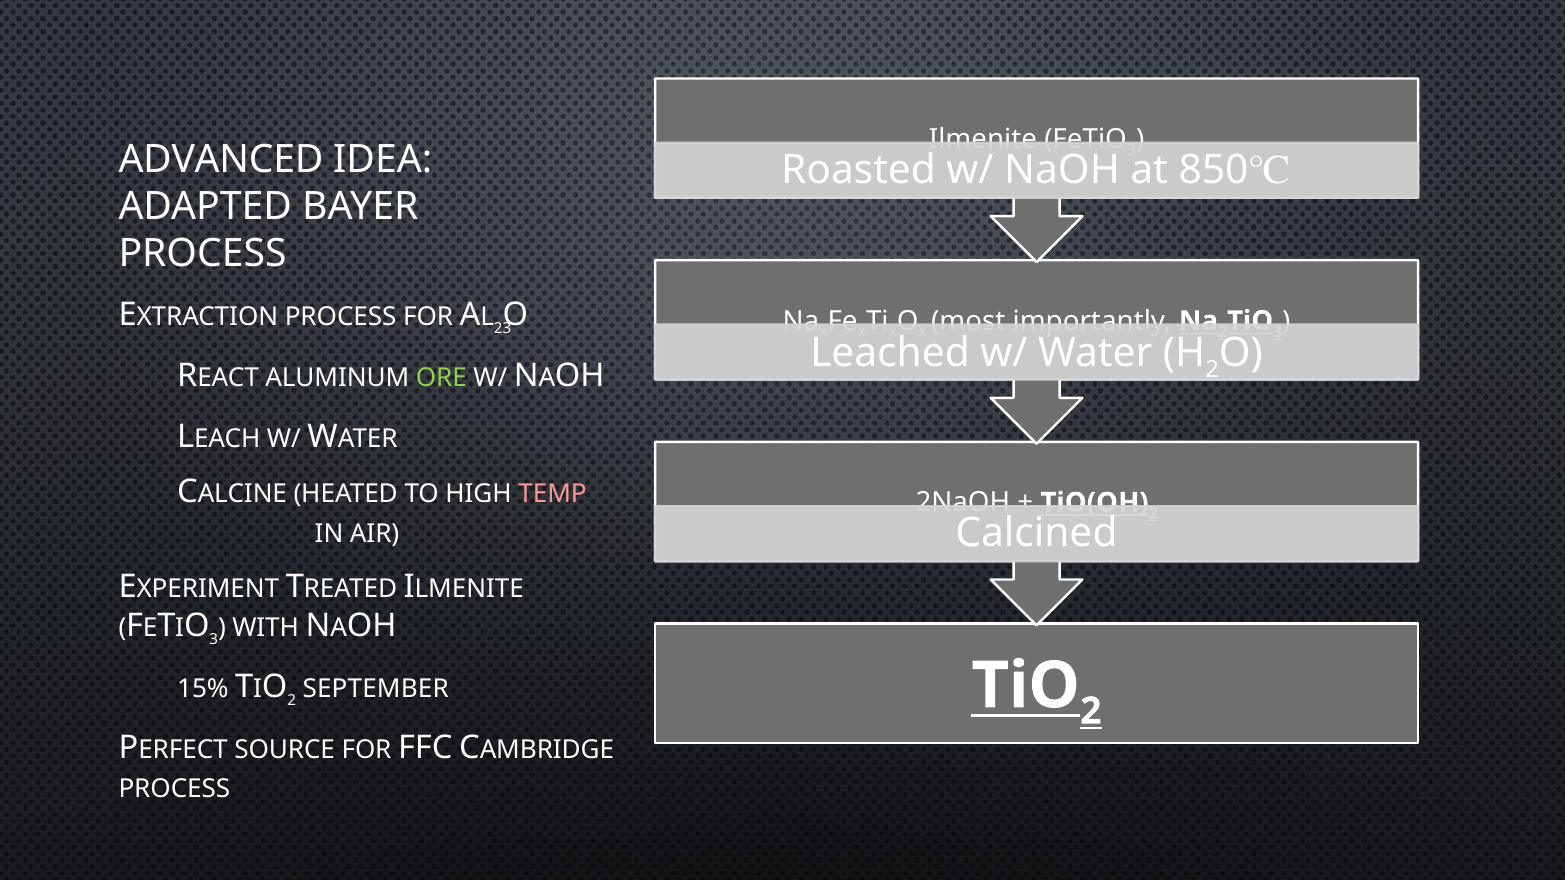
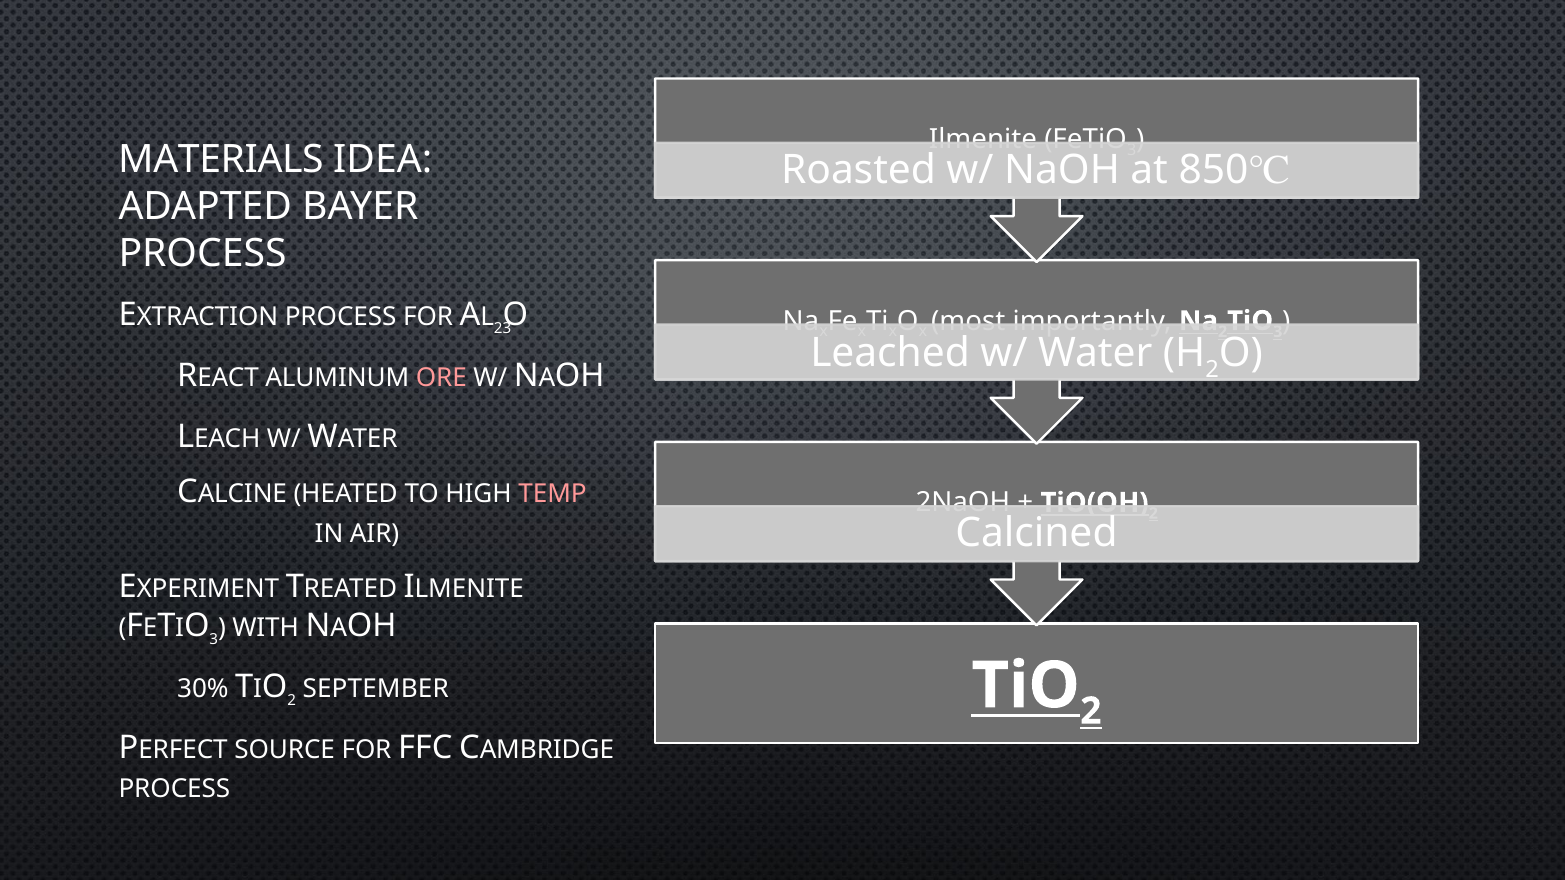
ADVANCED: ADVANCED -> MATERIALS
ORE colour: light green -> pink
15%: 15% -> 30%
